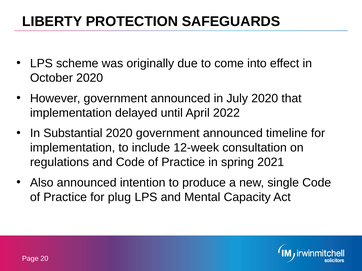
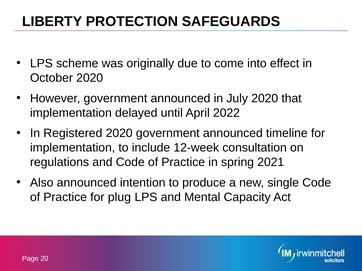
Substantial: Substantial -> Registered
